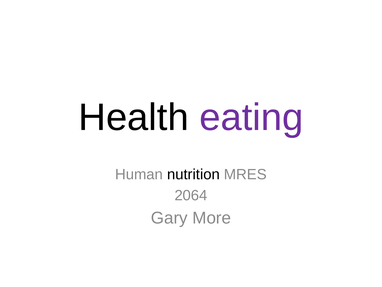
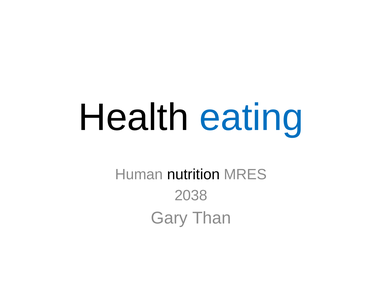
eating colour: purple -> blue
2064: 2064 -> 2038
More: More -> Than
